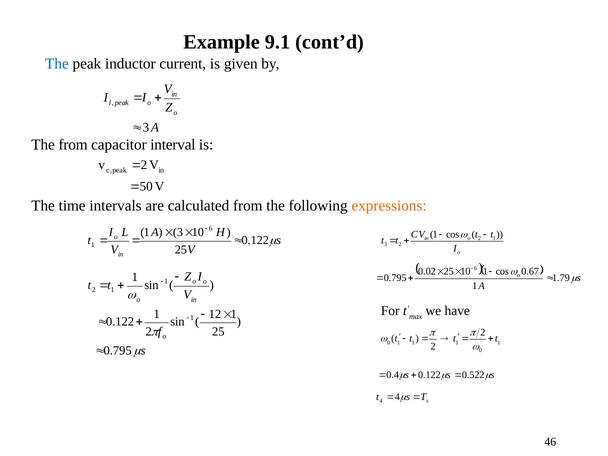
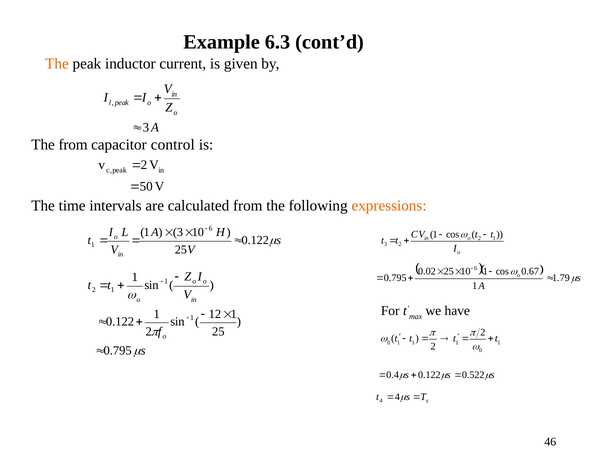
9.1: 9.1 -> 6.3
The at (57, 64) colour: blue -> orange
interval: interval -> control
